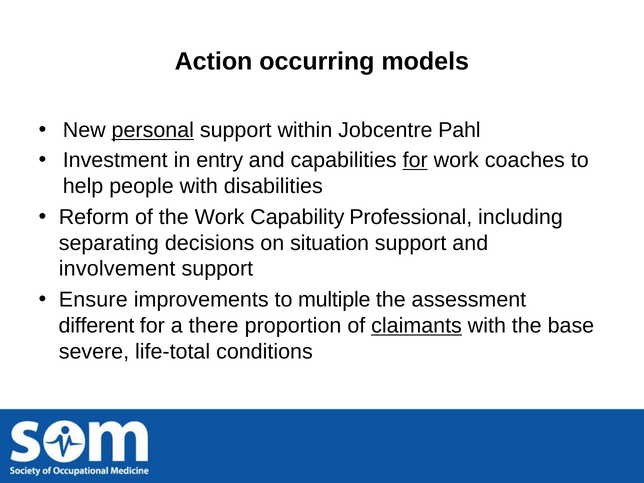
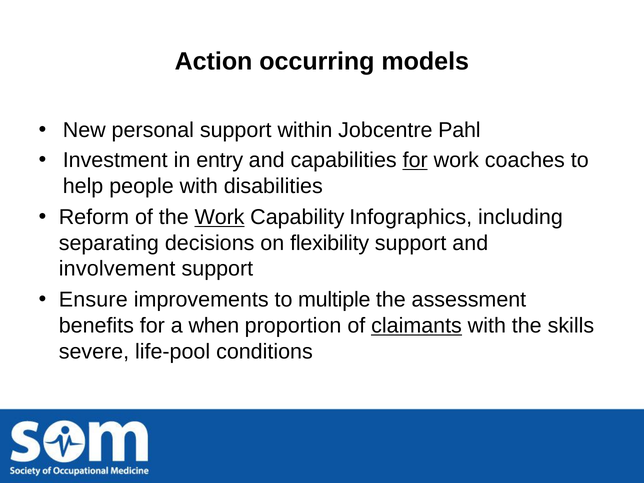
personal underline: present -> none
Work at (220, 217) underline: none -> present
Professional: Professional -> Infographics
situation: situation -> flexibility
different: different -> benefits
there: there -> when
base: base -> skills
life-total: life-total -> life-pool
